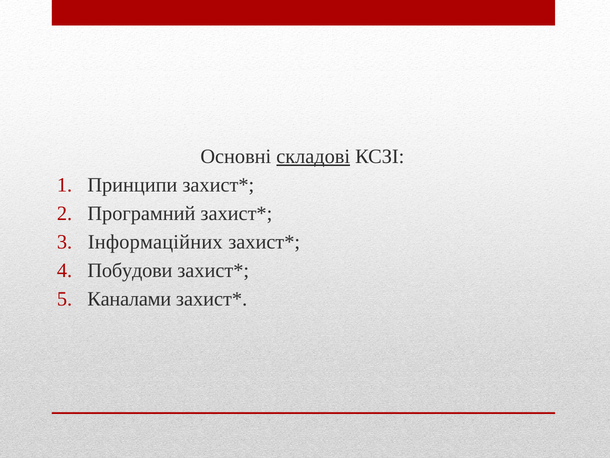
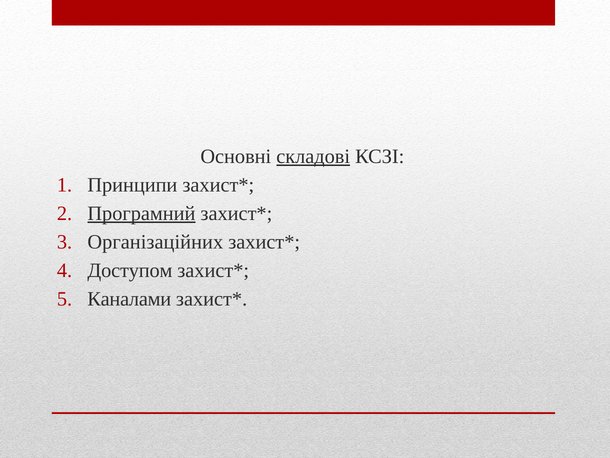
Програмний underline: none -> present
Інформаційних: Інформаційних -> Організаційних
Побудови: Побудови -> Доступом
